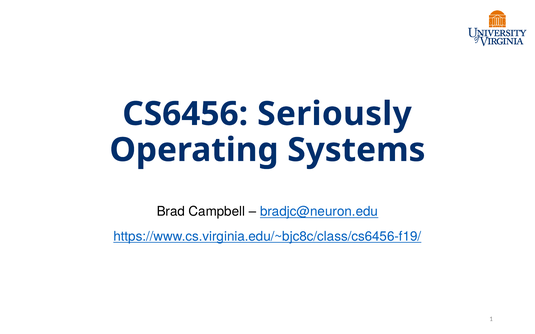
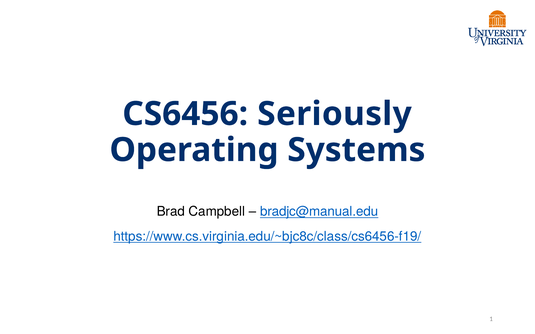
bradjc@neuron.edu: bradjc@neuron.edu -> bradjc@manual.edu
